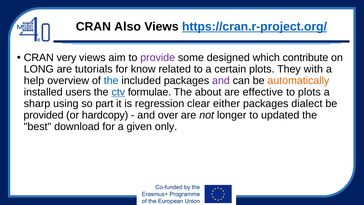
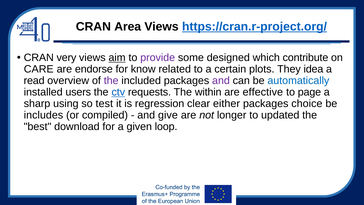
Also: Also -> Area
aim underline: none -> present
LONG: LONG -> CARE
tutorials: tutorials -> endorse
with: with -> idea
help: help -> read
the at (111, 81) colour: blue -> purple
automatically colour: orange -> blue
formulae: formulae -> requests
about: about -> within
to plots: plots -> page
part: part -> test
dialect: dialect -> choice
provided: provided -> includes
hardcopy: hardcopy -> compiled
over: over -> give
only: only -> loop
